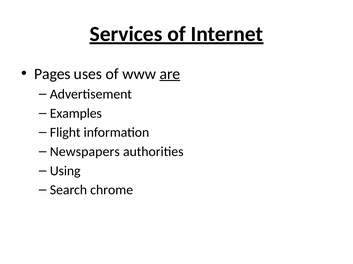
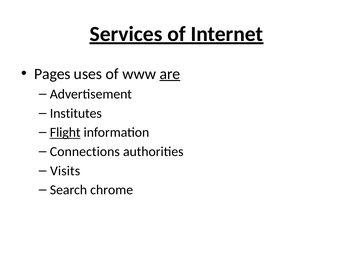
Examples: Examples -> Institutes
Flight underline: none -> present
Newspapers: Newspapers -> Connections
Using: Using -> Visits
